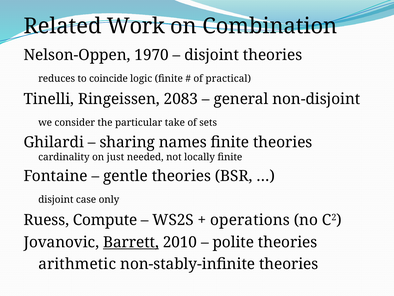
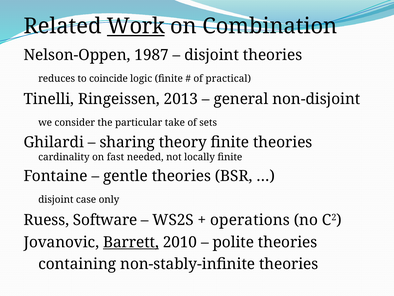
Work underline: none -> present
1970: 1970 -> 1987
2083: 2083 -> 2013
names: names -> theory
just: just -> fast
Compute: Compute -> Software
arithmetic: arithmetic -> containing
